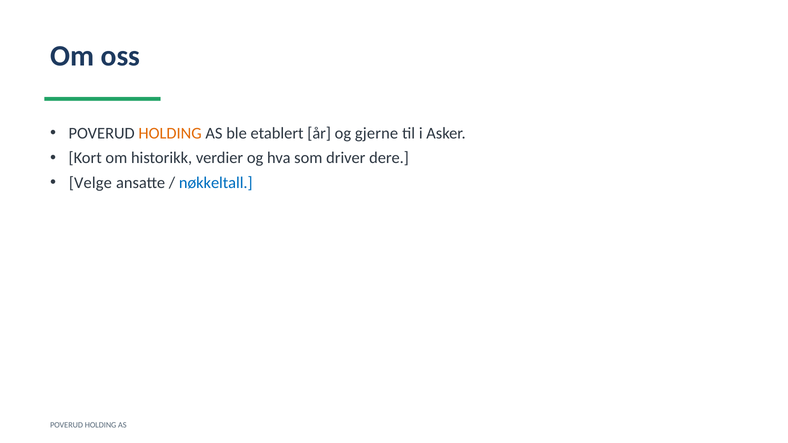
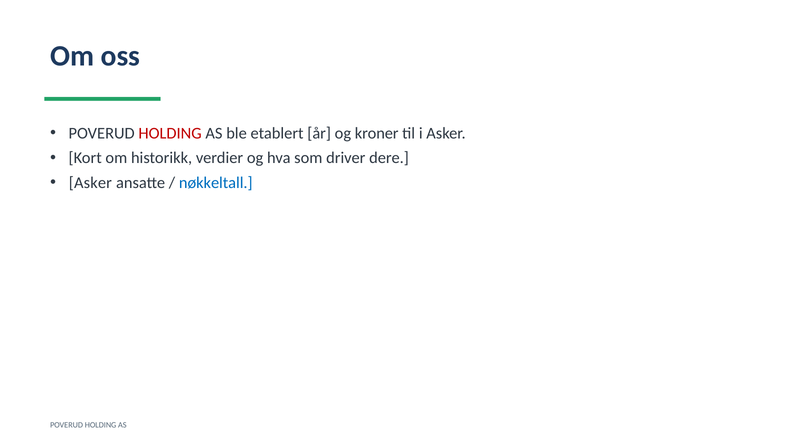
HOLDING at (170, 133) colour: orange -> red
gjerne: gjerne -> kroner
Velge at (90, 183): Velge -> Asker
